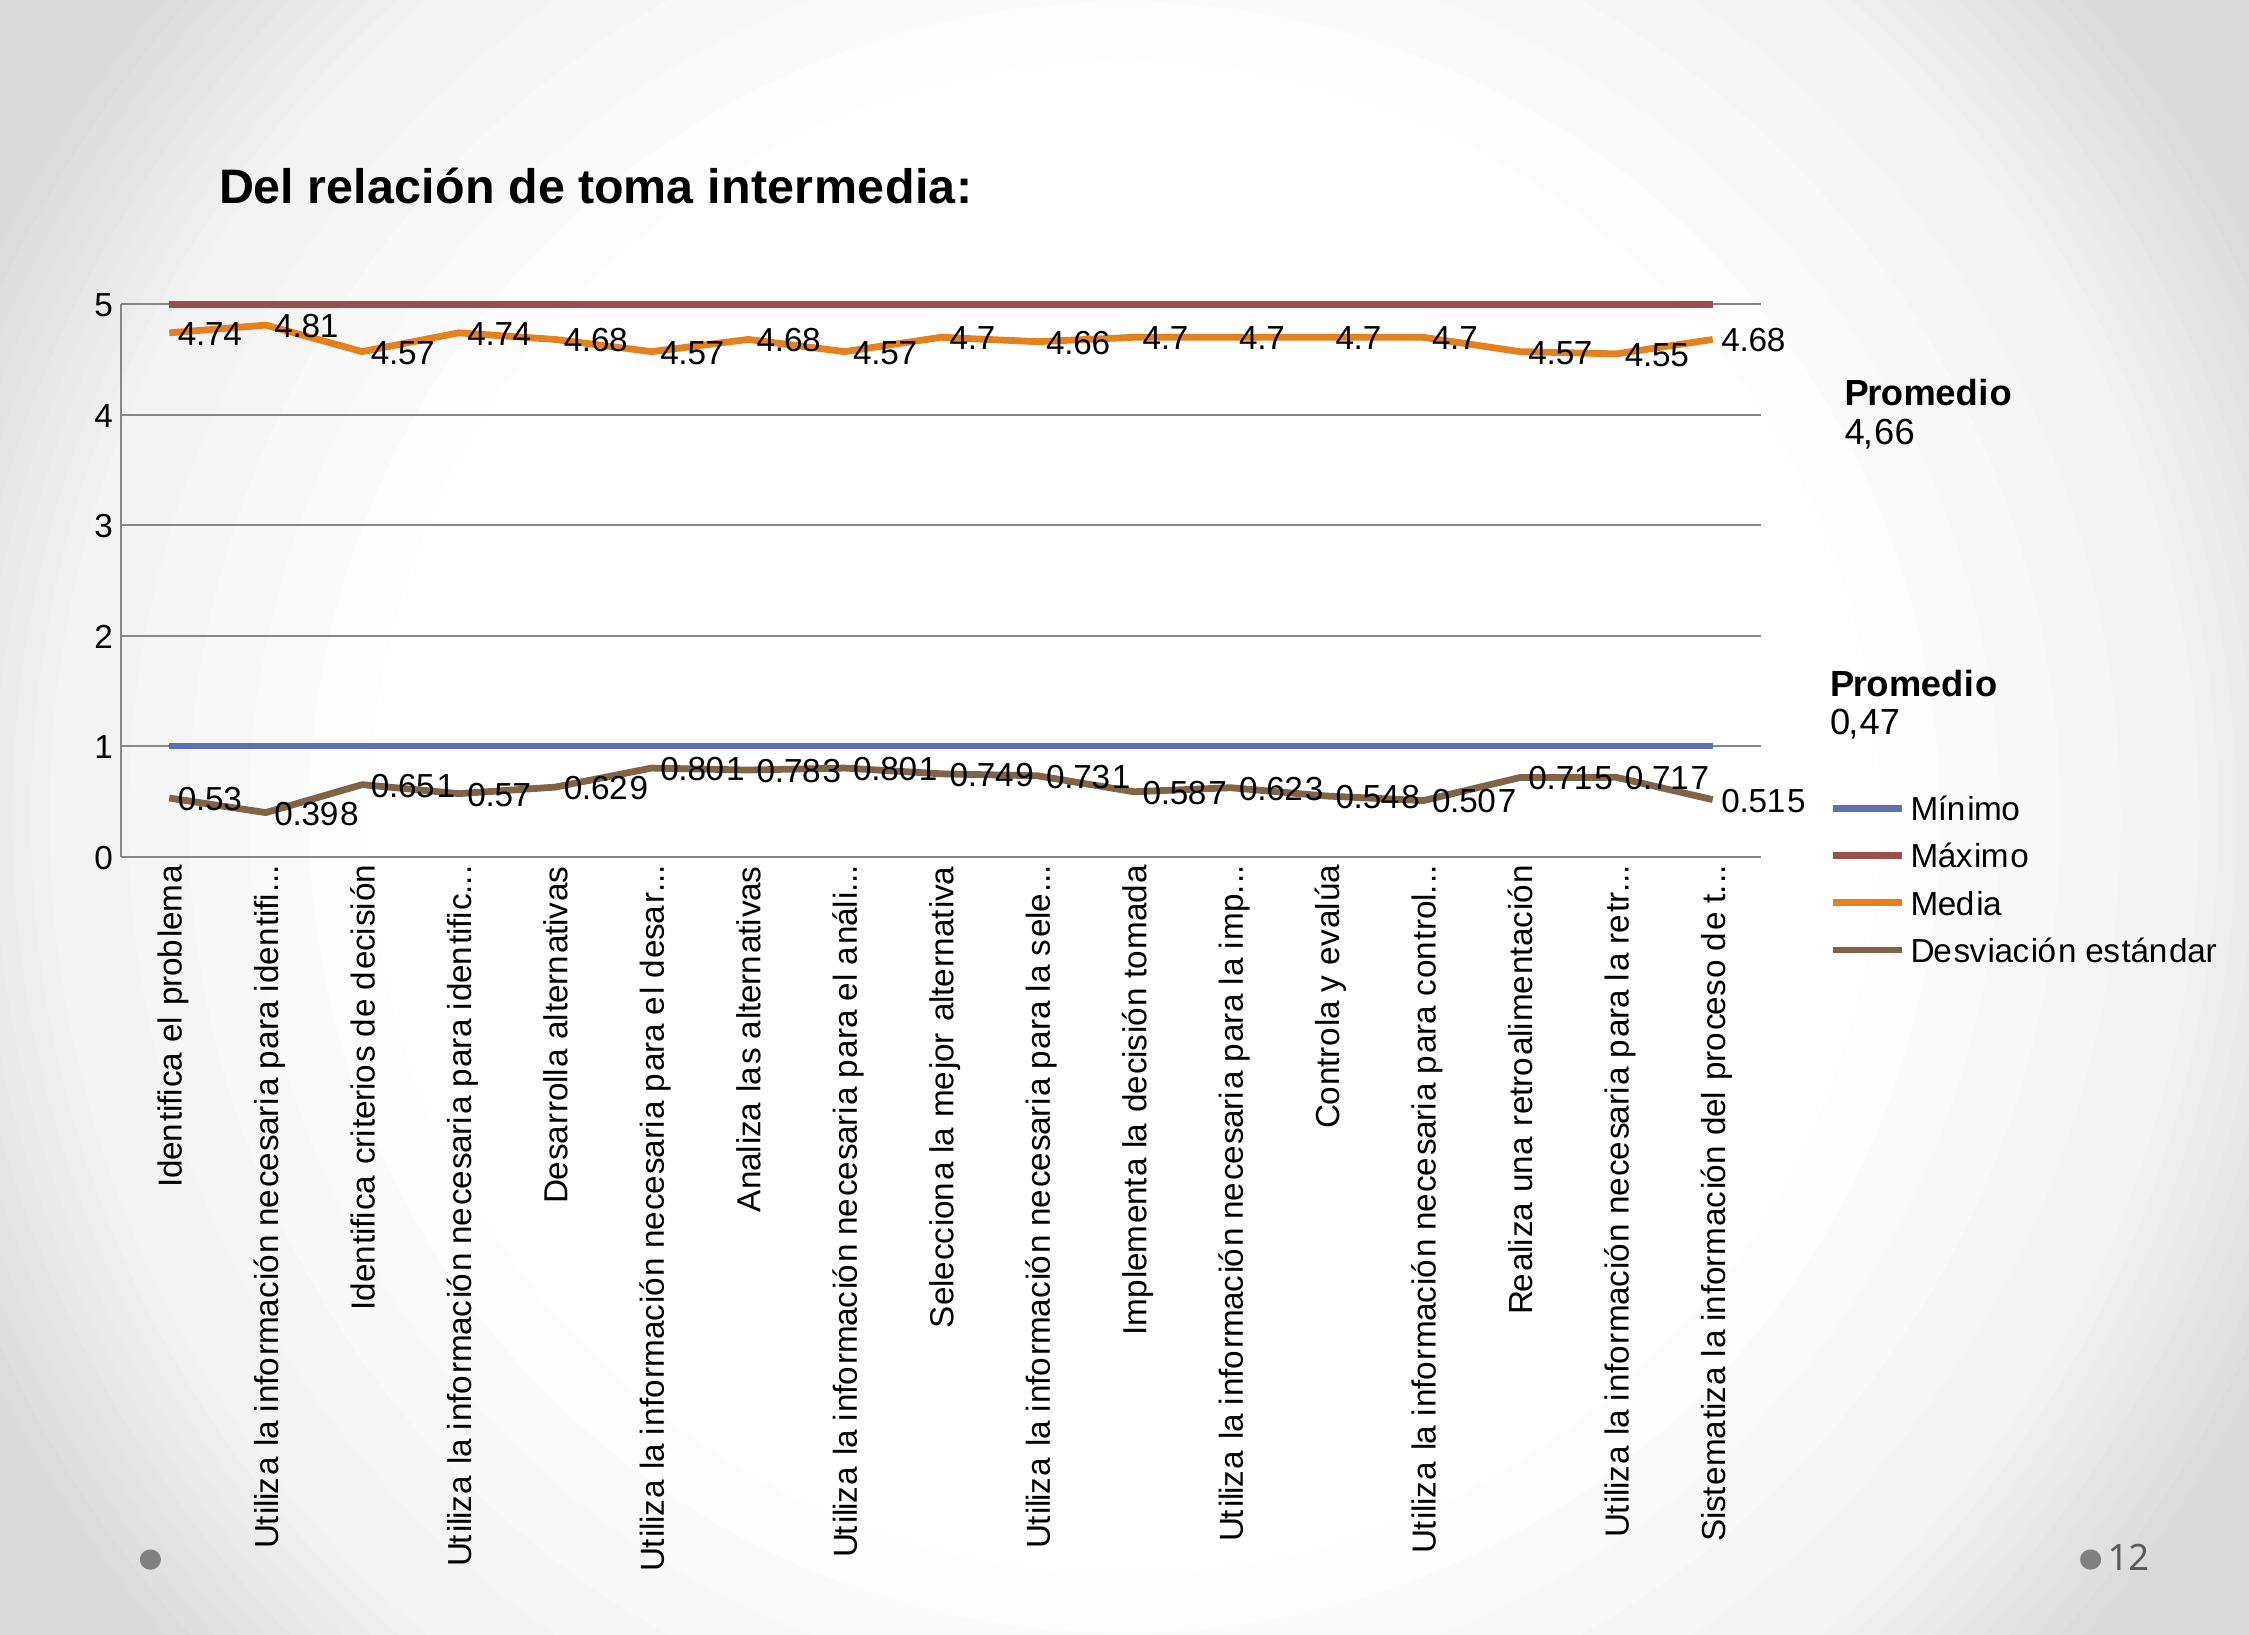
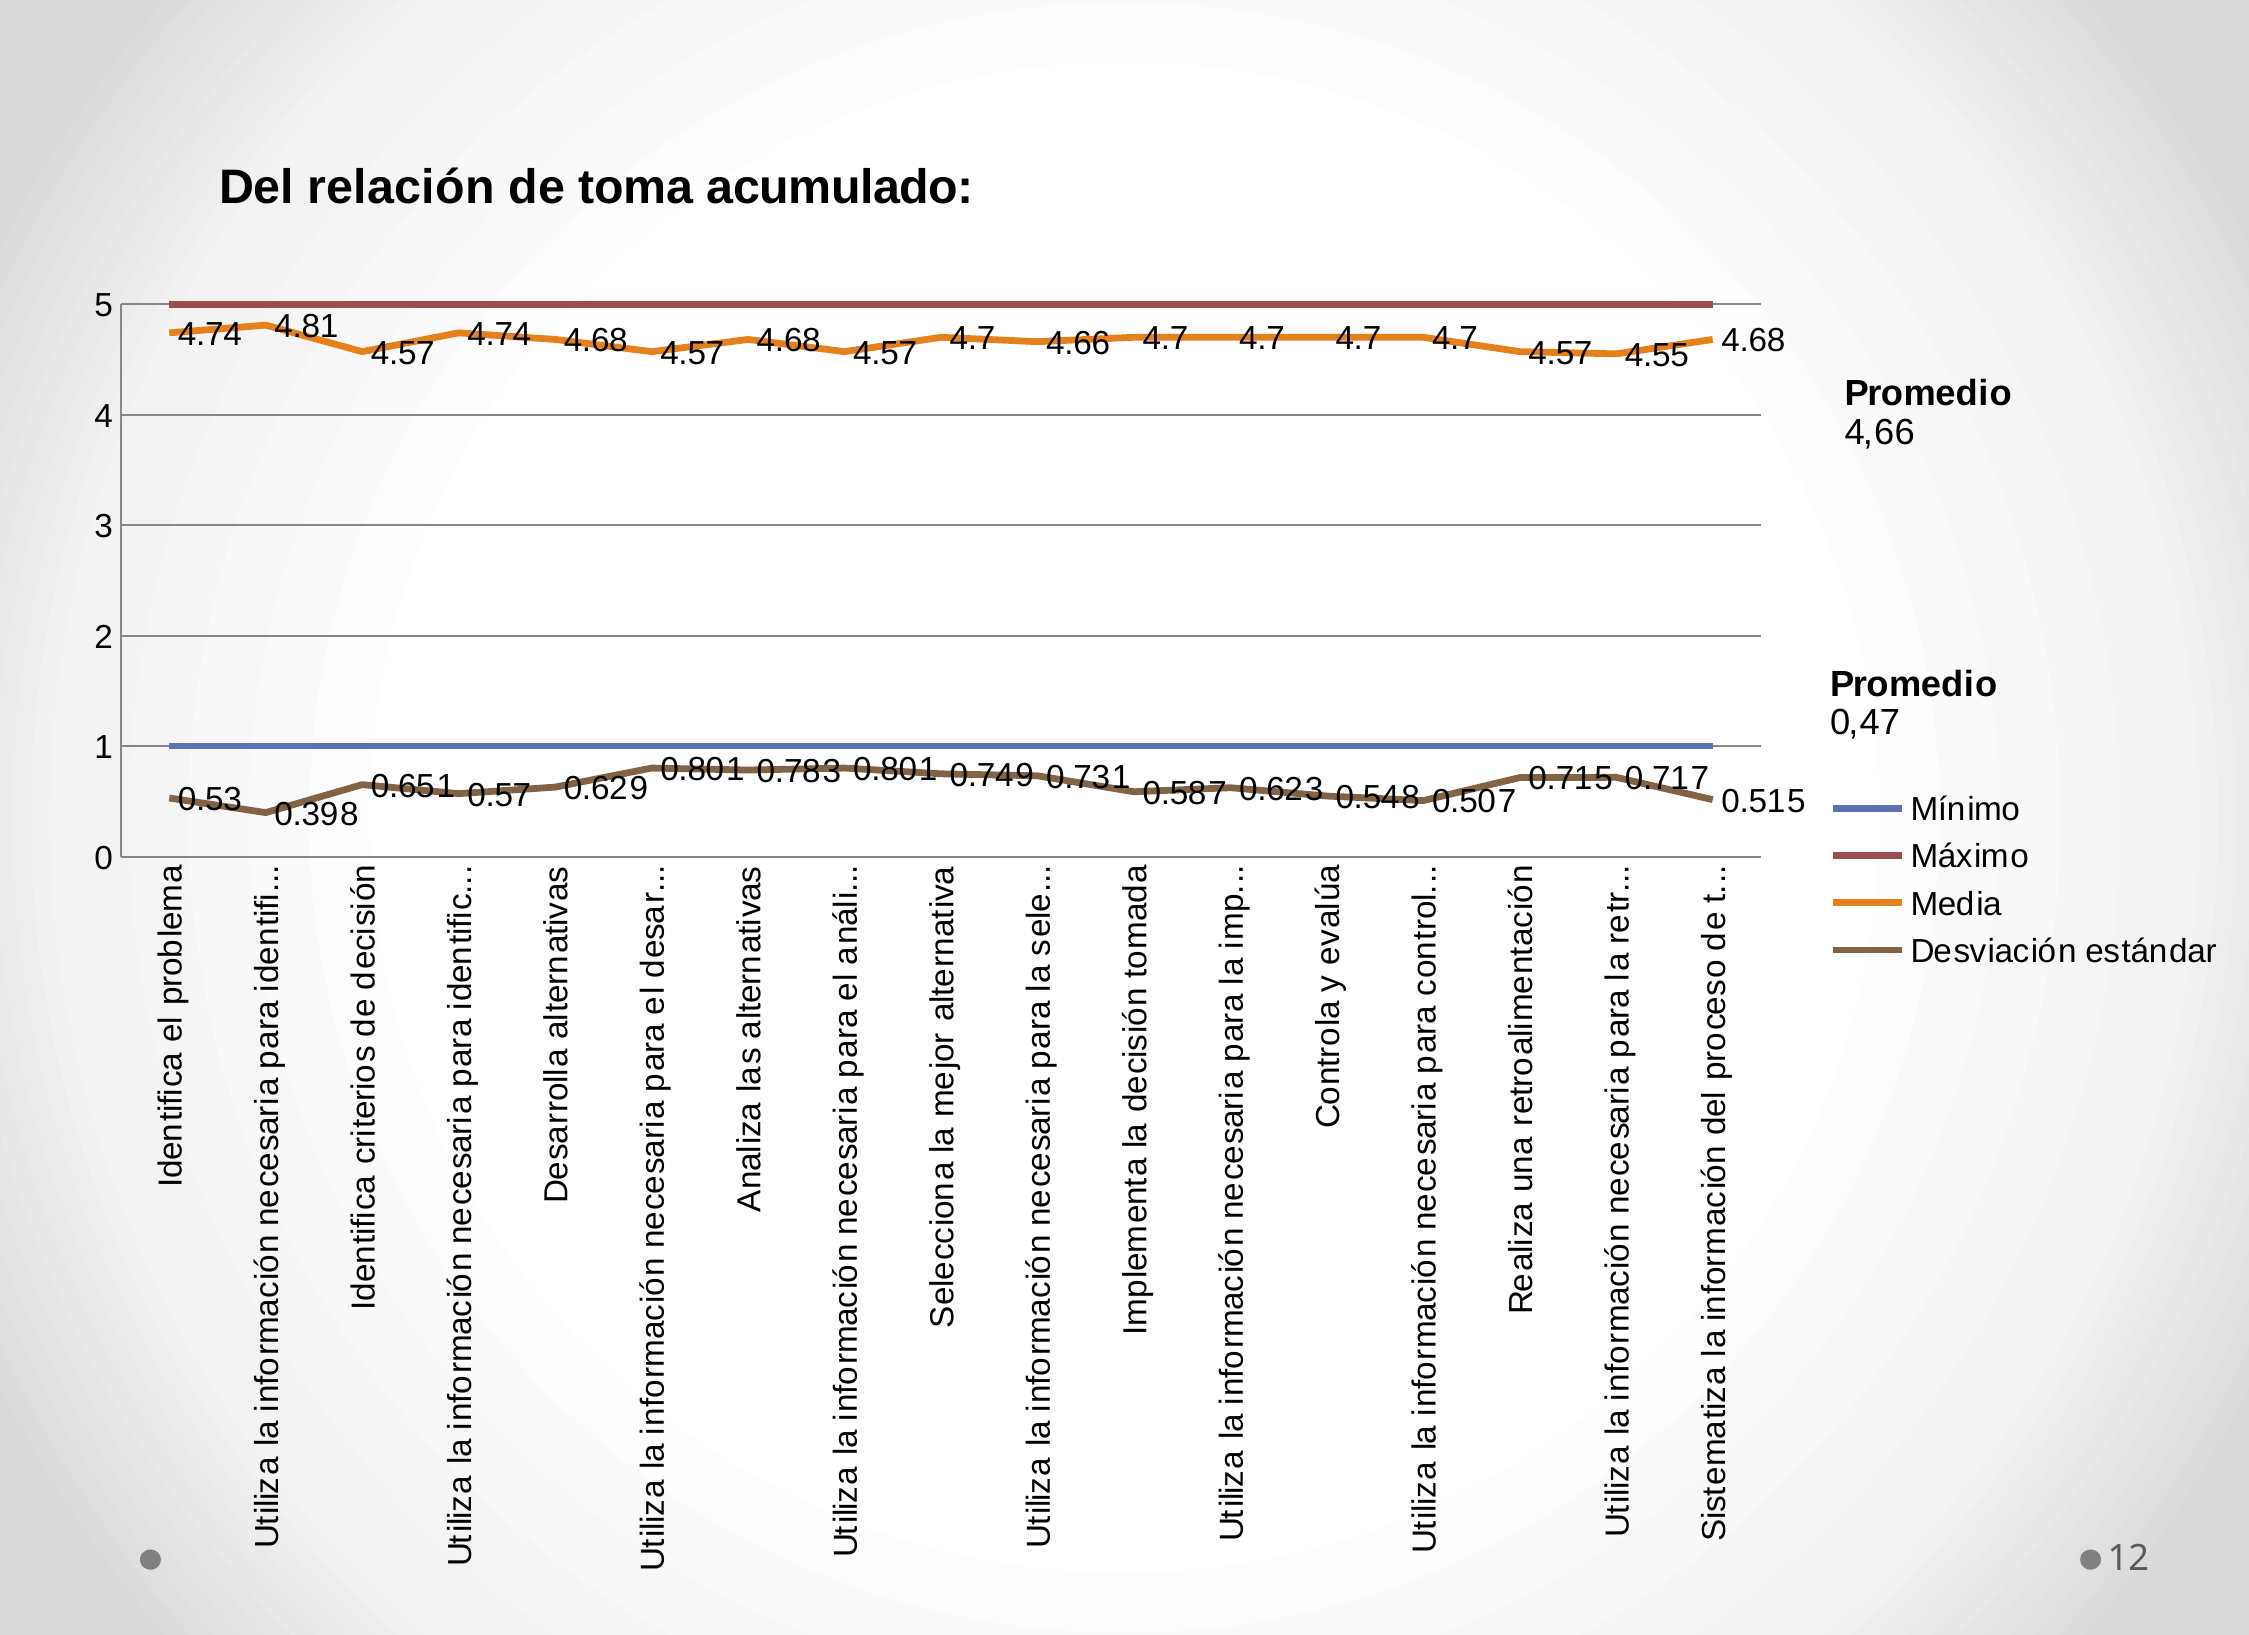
intermedia: intermedia -> acumulado
